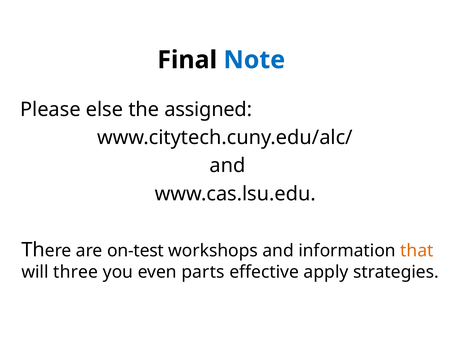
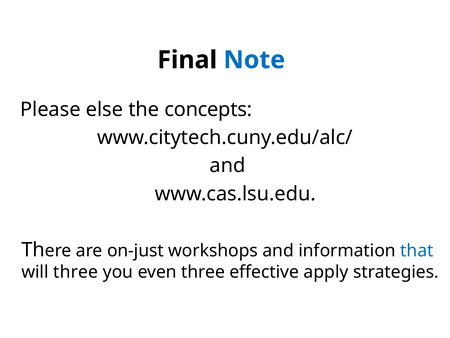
assigned: assigned -> concepts
on-test: on-test -> on-just
that colour: orange -> blue
even parts: parts -> three
